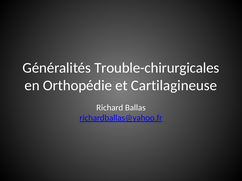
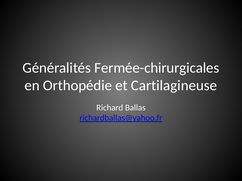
Trouble-chirurgicales: Trouble-chirurgicales -> Fermée-chirurgicales
